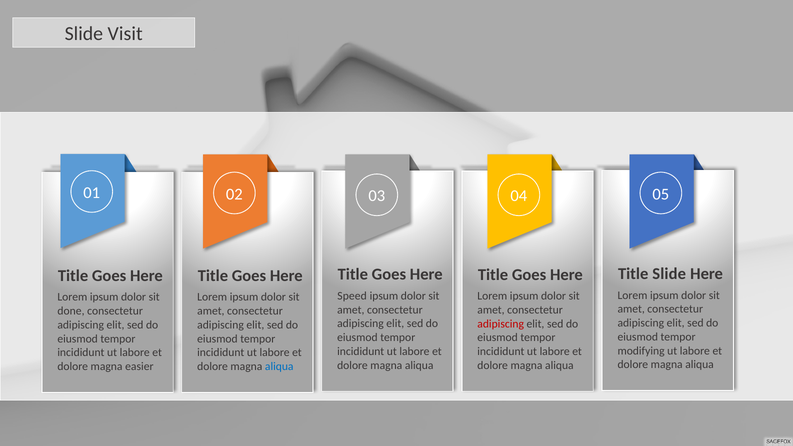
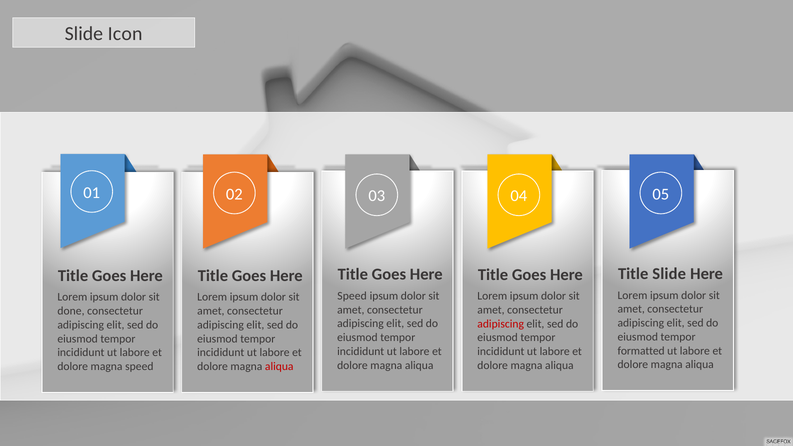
Visit: Visit -> Icon
modifying: modifying -> formatted
magna easier: easier -> speed
aliqua at (279, 367) colour: blue -> red
